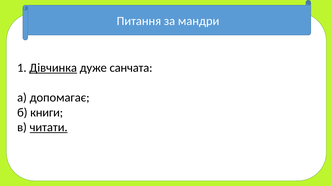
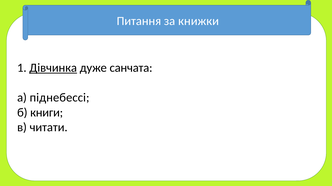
мандри: мандри -> книжки
допомагає: допомагає -> піднебессі
читати underline: present -> none
